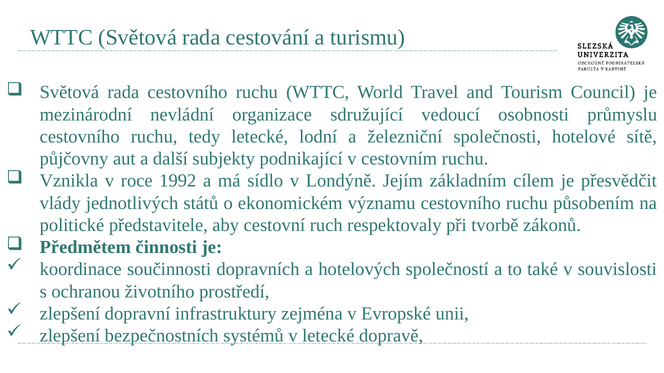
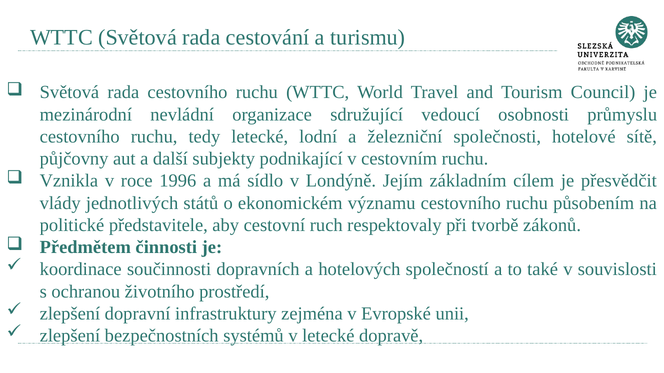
1992: 1992 -> 1996
